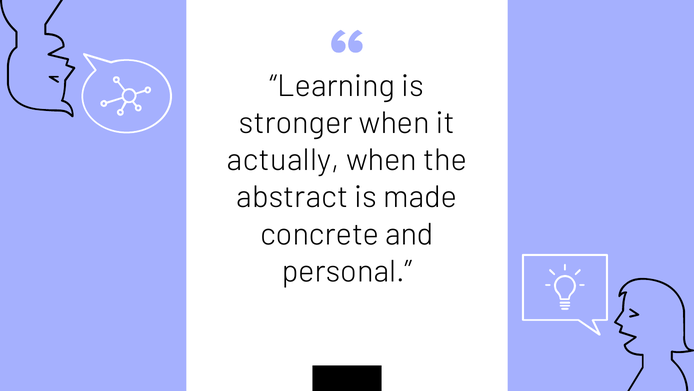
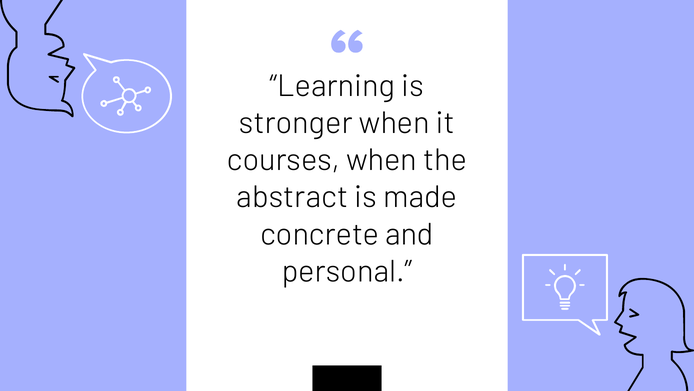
actually: actually -> courses
